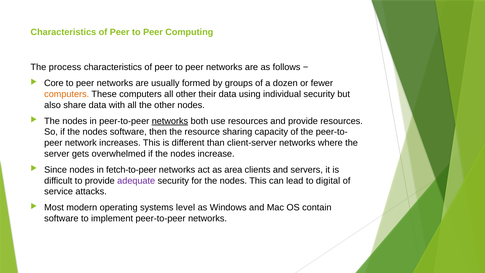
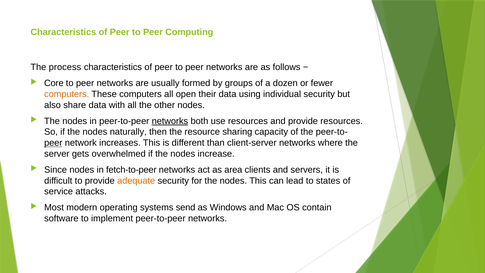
all other: other -> open
nodes software: software -> naturally
peer at (53, 143) underline: none -> present
adequate colour: purple -> orange
digital: digital -> states
level: level -> send
